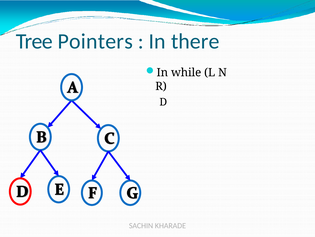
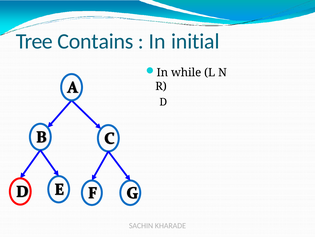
Pointers: Pointers -> Contains
there: there -> initial
